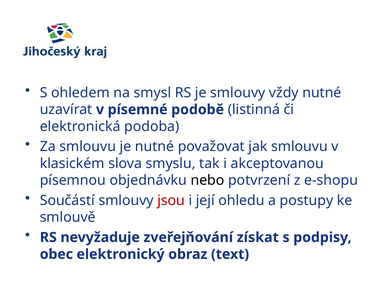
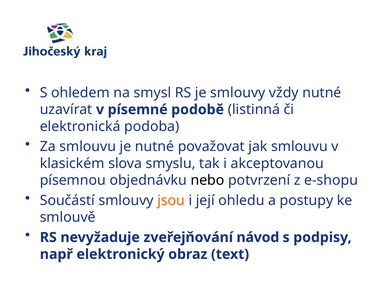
jsou colour: red -> orange
získat: získat -> návod
obec: obec -> např
